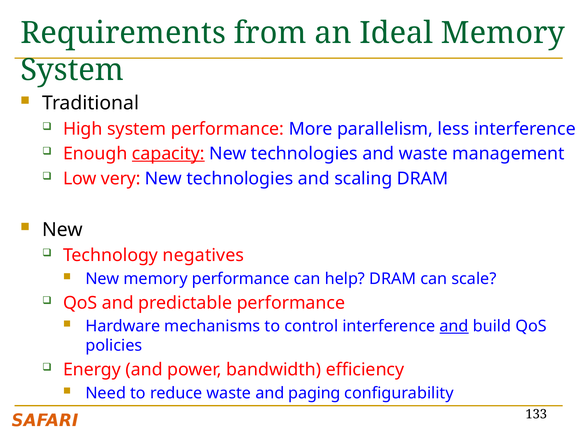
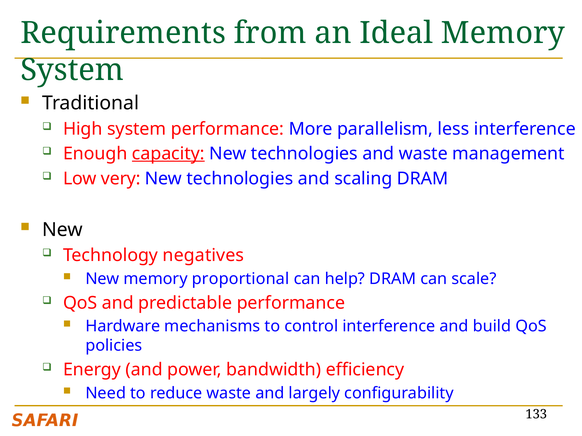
memory performance: performance -> proportional
and at (454, 327) underline: present -> none
paging: paging -> largely
